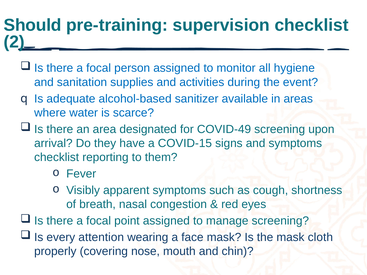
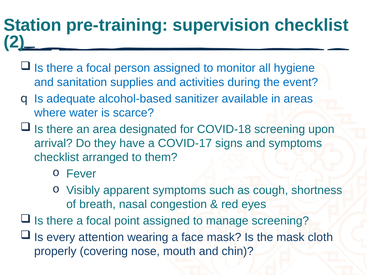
Should: Should -> Station
COVID-49: COVID-49 -> COVID-18
COVID-15: COVID-15 -> COVID-17
reporting: reporting -> arranged
